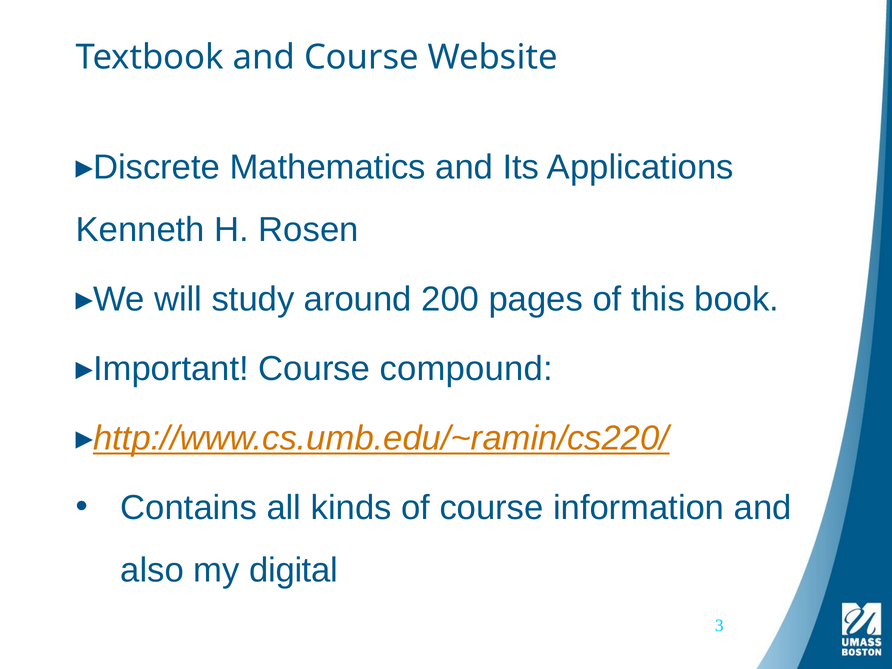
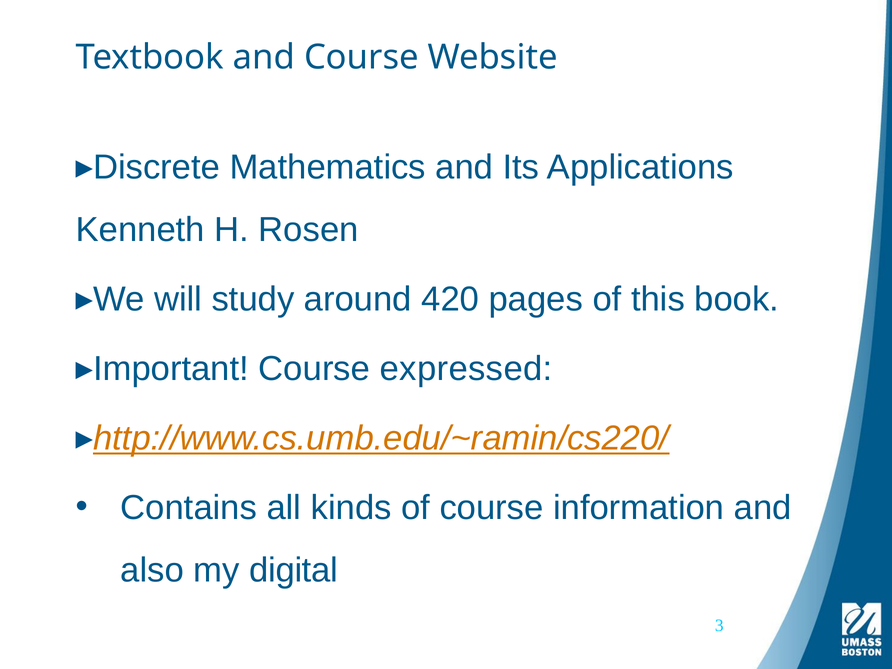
200: 200 -> 420
compound: compound -> expressed
